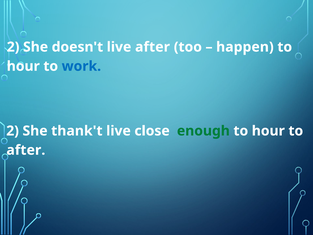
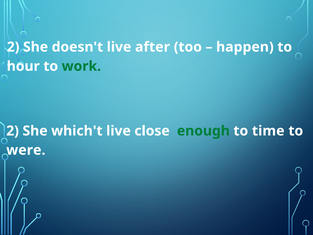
work colour: blue -> green
thank't: thank't -> which't
hour at (268, 131): hour -> time
after at (26, 150): after -> were
